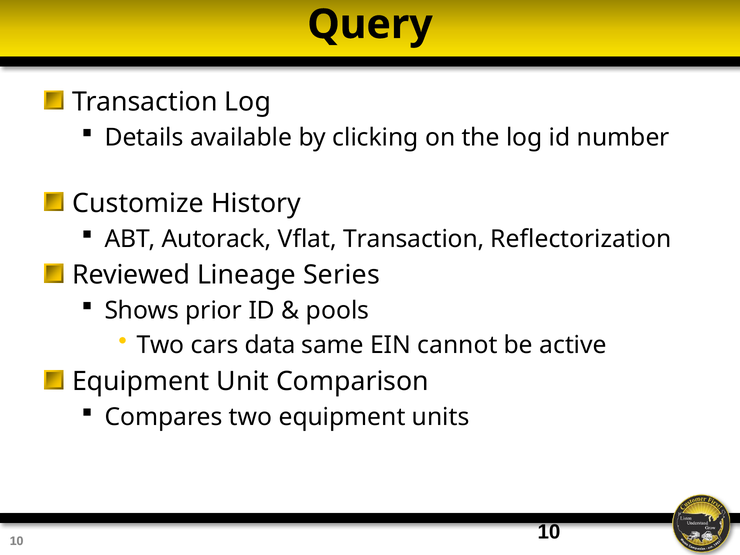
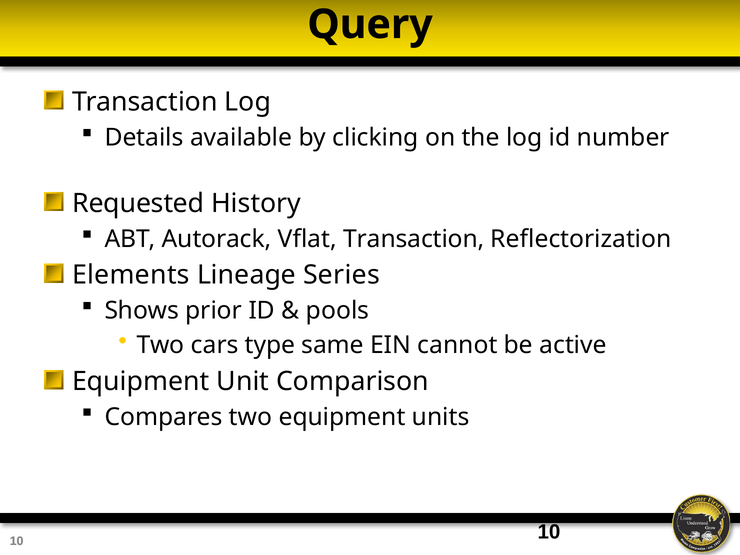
Customize: Customize -> Requested
Reviewed: Reviewed -> Elements
data: data -> type
